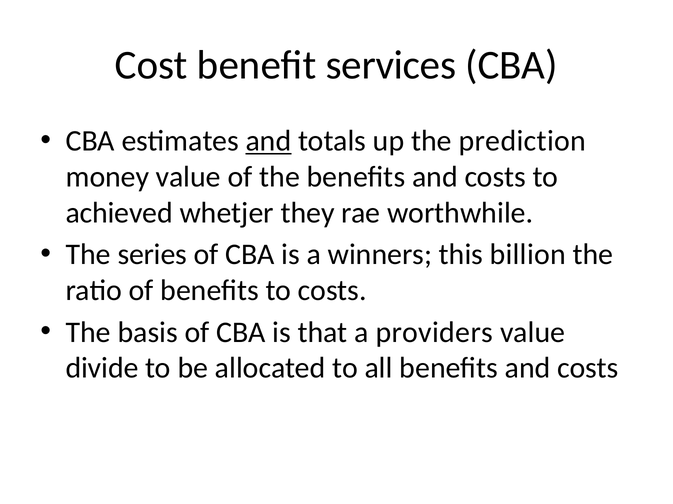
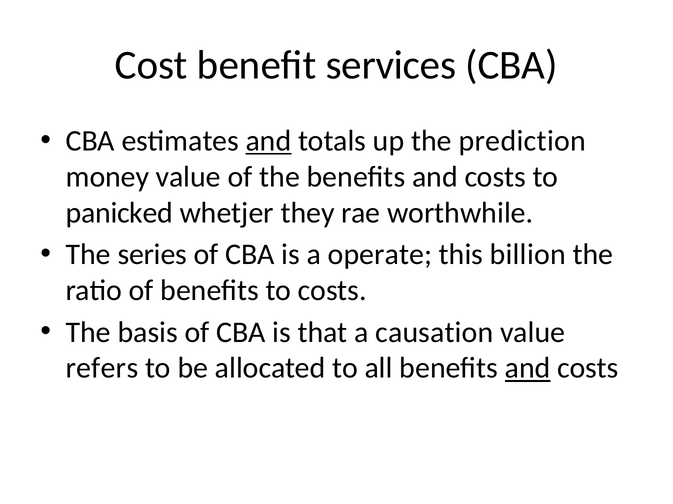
achieved: achieved -> panicked
winners: winners -> operate
providers: providers -> causation
divide: divide -> refers
and at (528, 369) underline: none -> present
